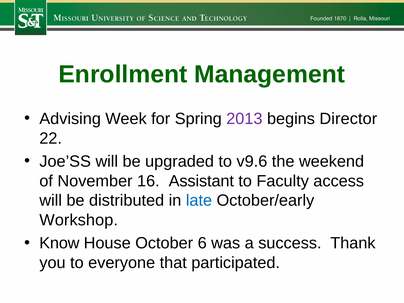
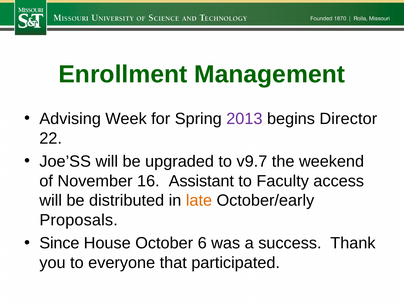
v9.6: v9.6 -> v9.7
late colour: blue -> orange
Workshop: Workshop -> Proposals
Know: Know -> Since
